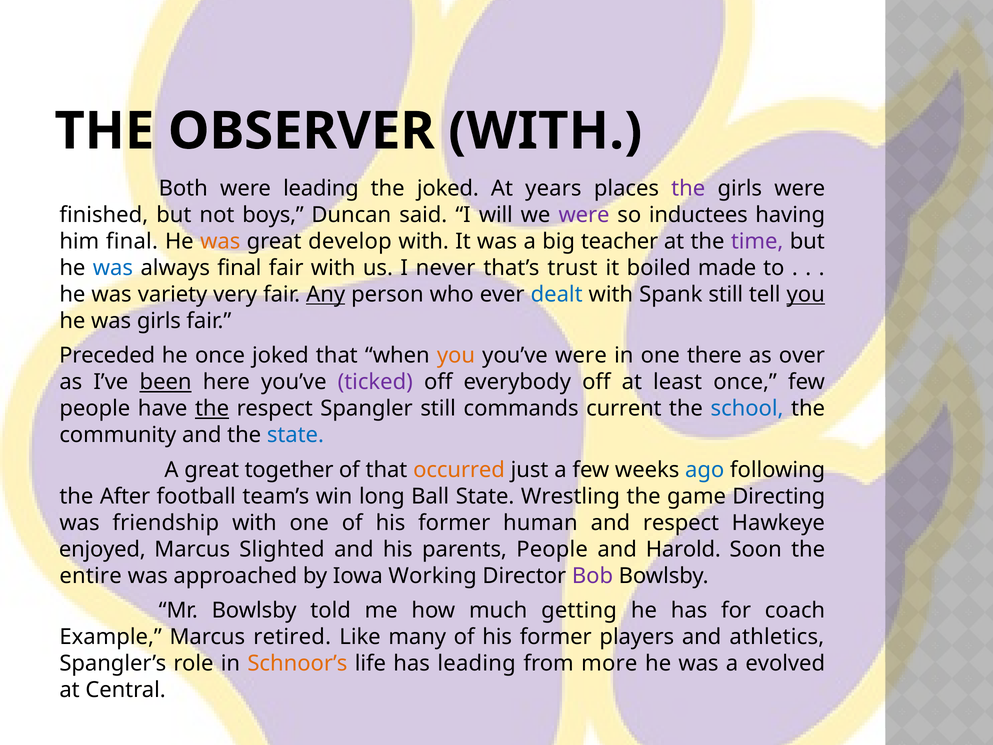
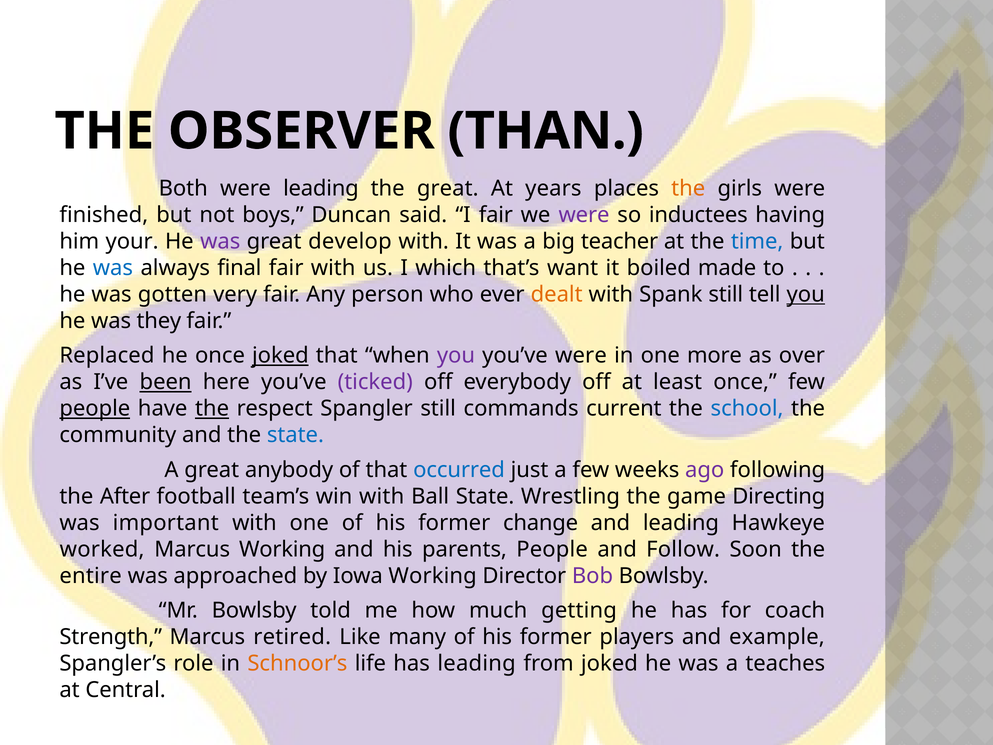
OBSERVER WITH: WITH -> THAN
the joked: joked -> great
the at (688, 188) colour: purple -> orange
I will: will -> fair
him final: final -> your
was at (220, 241) colour: orange -> purple
time colour: purple -> blue
never: never -> which
trust: trust -> want
variety: variety -> gotten
Any underline: present -> none
dealt colour: blue -> orange
was girls: girls -> they
Preceded: Preceded -> Replaced
joked at (280, 356) underline: none -> present
you at (456, 356) colour: orange -> purple
there: there -> more
people at (95, 408) underline: none -> present
together: together -> anybody
occurred colour: orange -> blue
ago colour: blue -> purple
win long: long -> with
friendship: friendship -> important
human: human -> change
and respect: respect -> leading
enjoyed: enjoyed -> worked
Marcus Slighted: Slighted -> Working
Harold: Harold -> Follow
Example: Example -> Strength
athletics: athletics -> example
from more: more -> joked
evolved: evolved -> teaches
